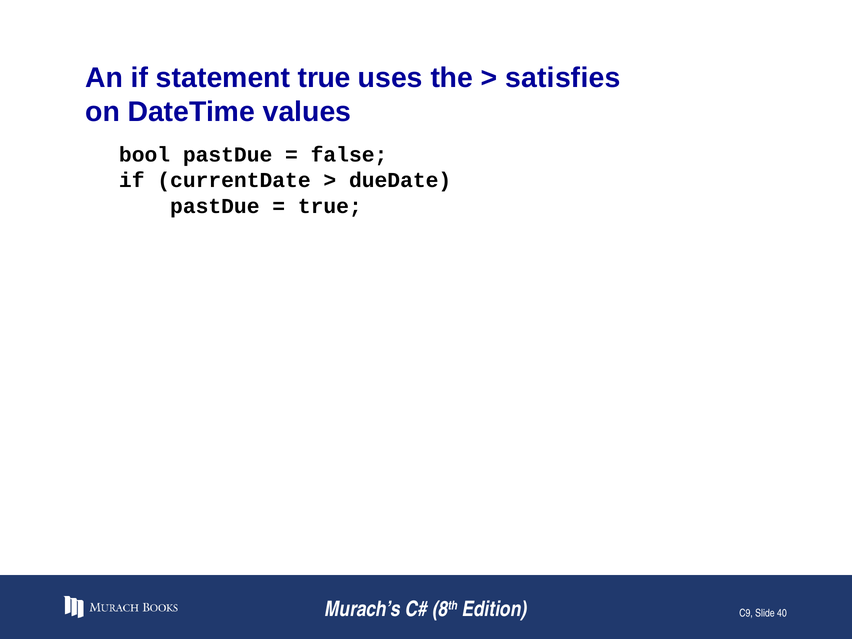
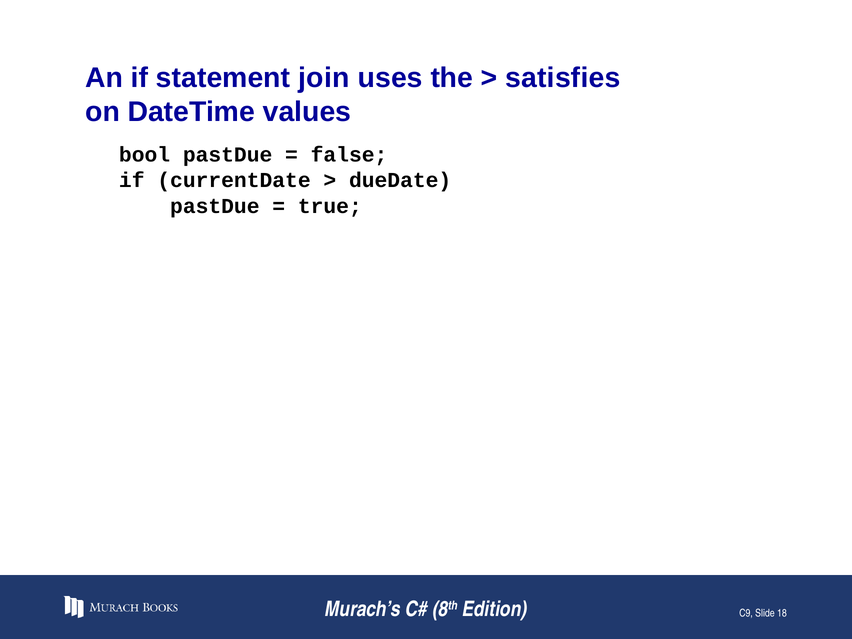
statement true: true -> join
40: 40 -> 18
